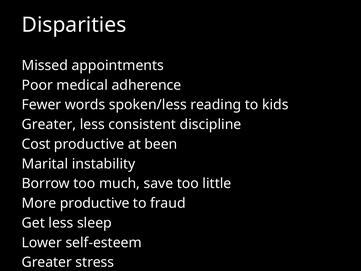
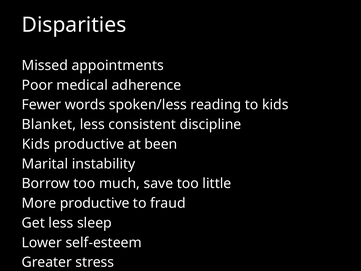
Greater at (49, 124): Greater -> Blanket
Cost at (36, 144): Cost -> Kids
